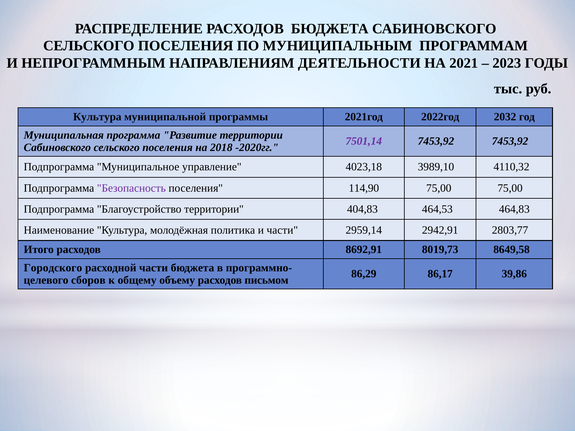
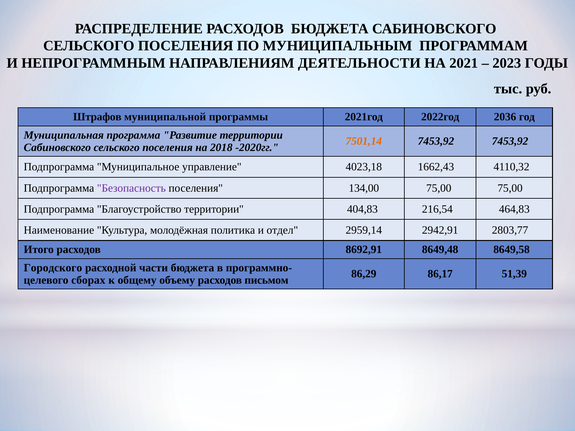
Культура at (97, 117): Культура -> Штрафов
2032: 2032 -> 2036
7501,14 colour: purple -> orange
3989,10: 3989,10 -> 1662,43
114,90: 114,90 -> 134,00
464,53: 464,53 -> 216,54
и части: части -> отдел
8019,73: 8019,73 -> 8649,48
39,86: 39,86 -> 51,39
сборов: сборов -> сборах
